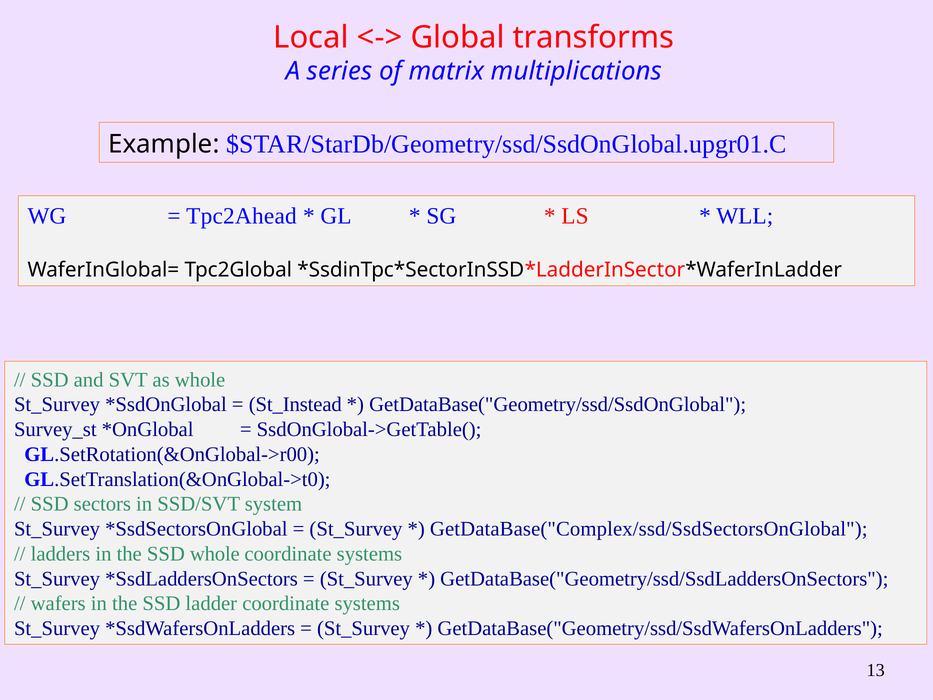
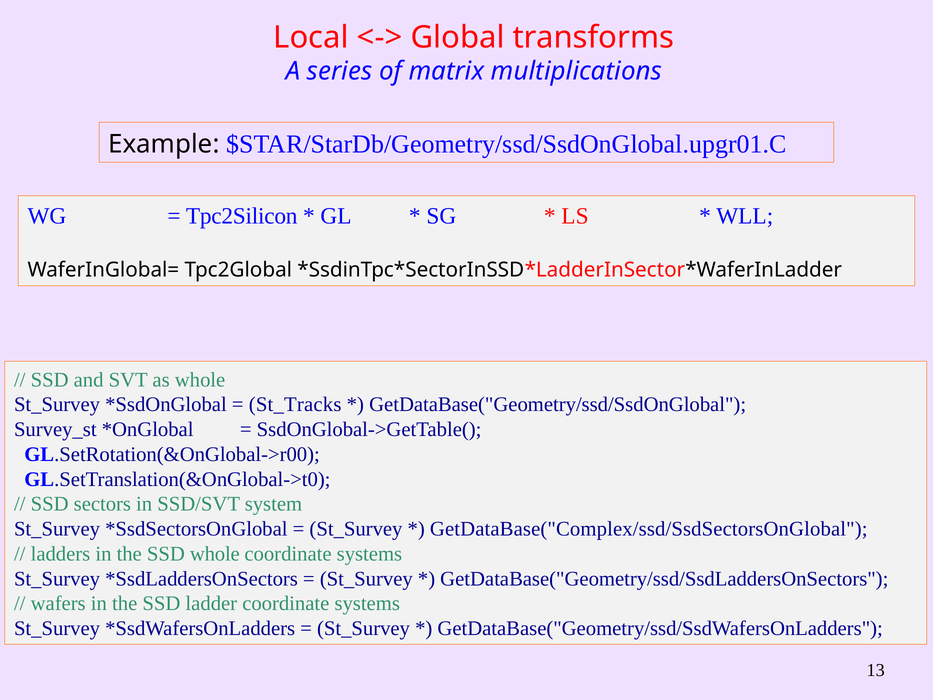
Tpc2Ahead: Tpc2Ahead -> Tpc2Silicon
St_Instead: St_Instead -> St_Tracks
